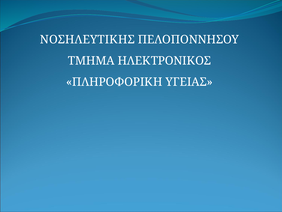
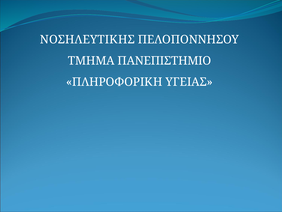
ΗΛΕΚΤΡΟΝΙΚΟΣ: ΗΛΕΚΤΡΟΝΙΚΟΣ -> ΠΑΝΕΠΙΣΤΗΜΙΟ
